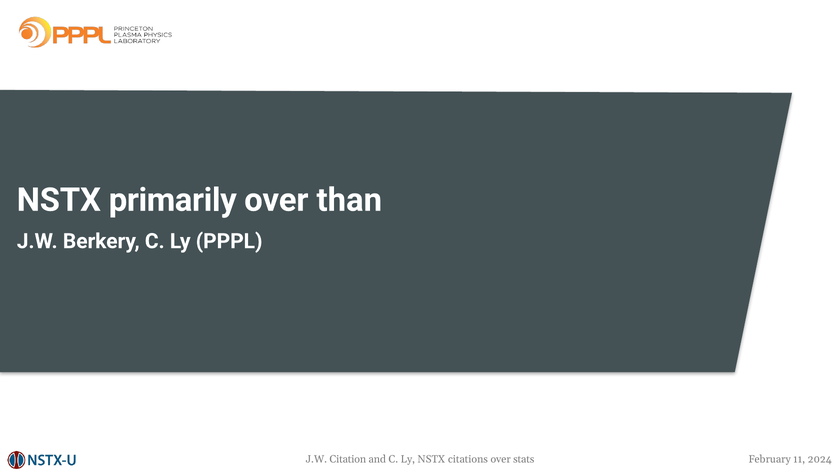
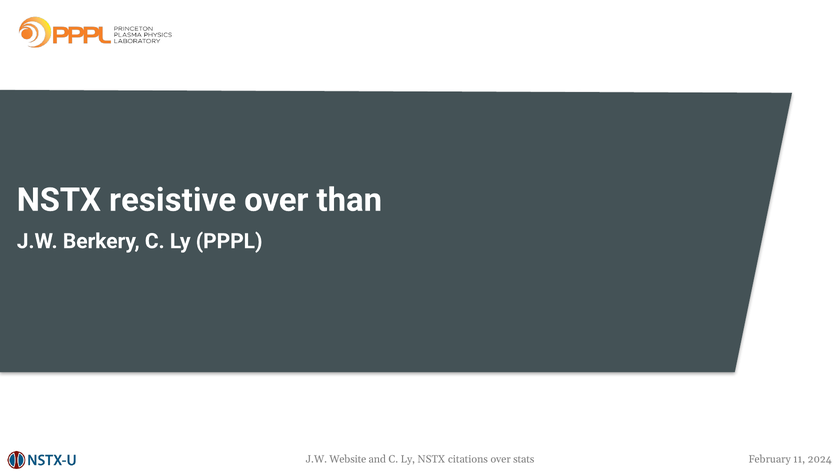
primarily: primarily -> resistive
Citation: Citation -> Website
